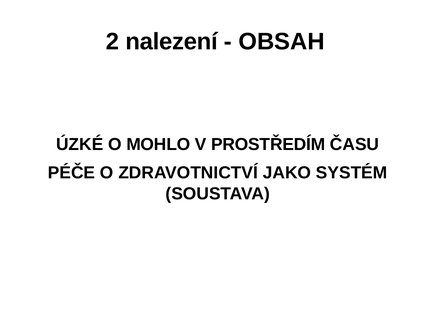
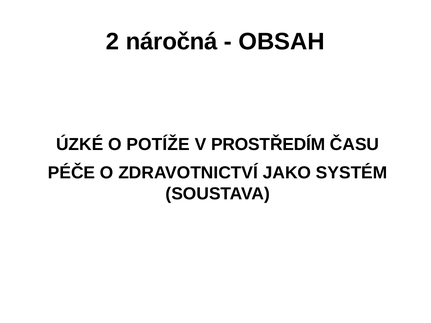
nalezení: nalezení -> náročná
MOHLO: MOHLO -> POTÍŽE
